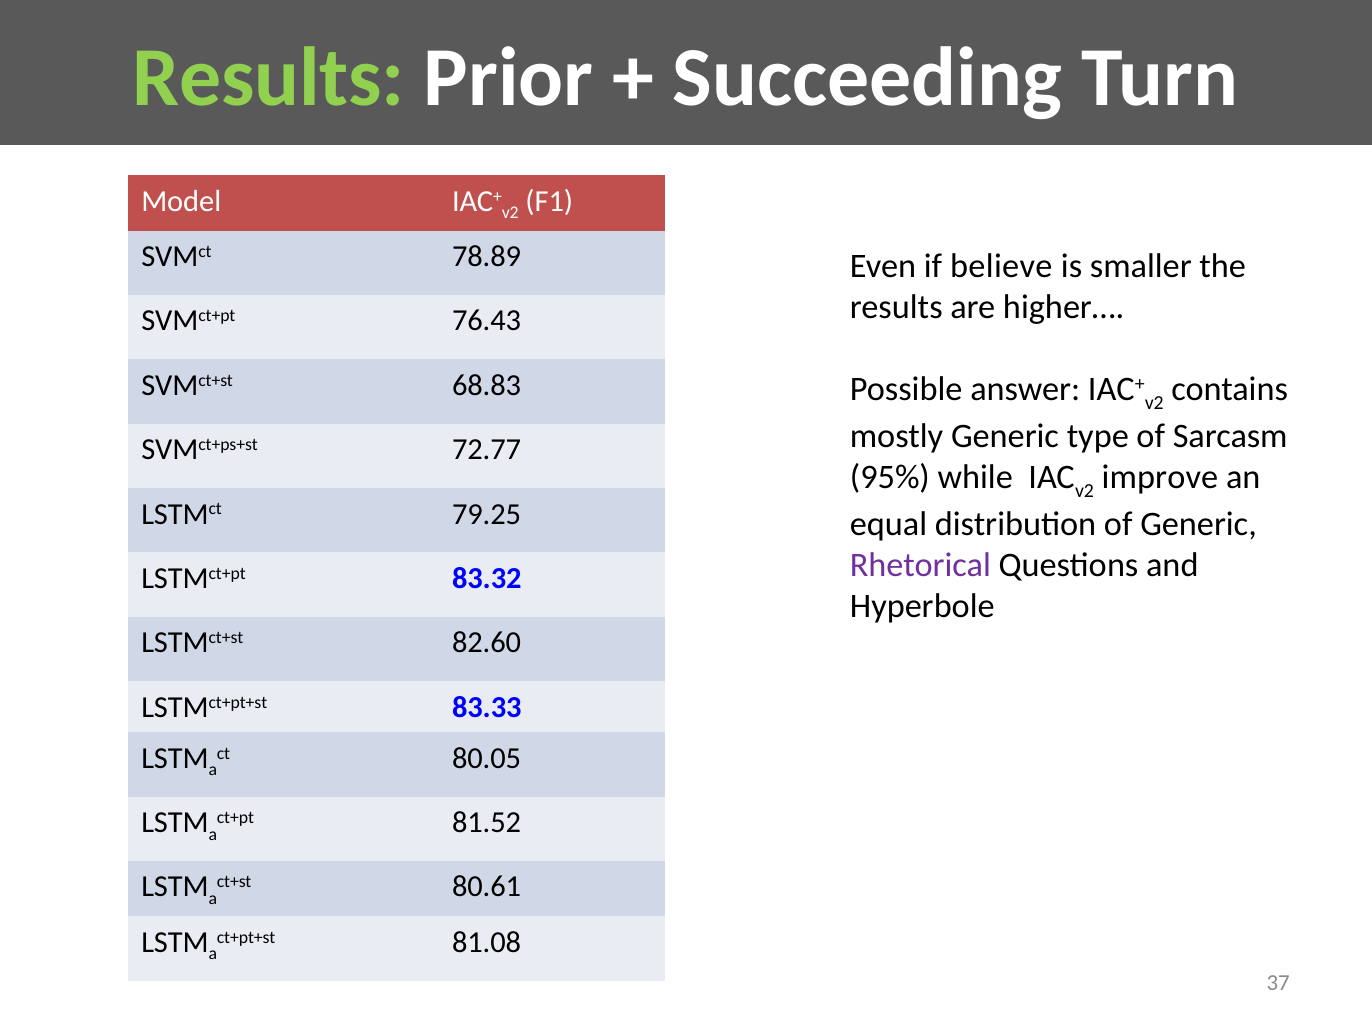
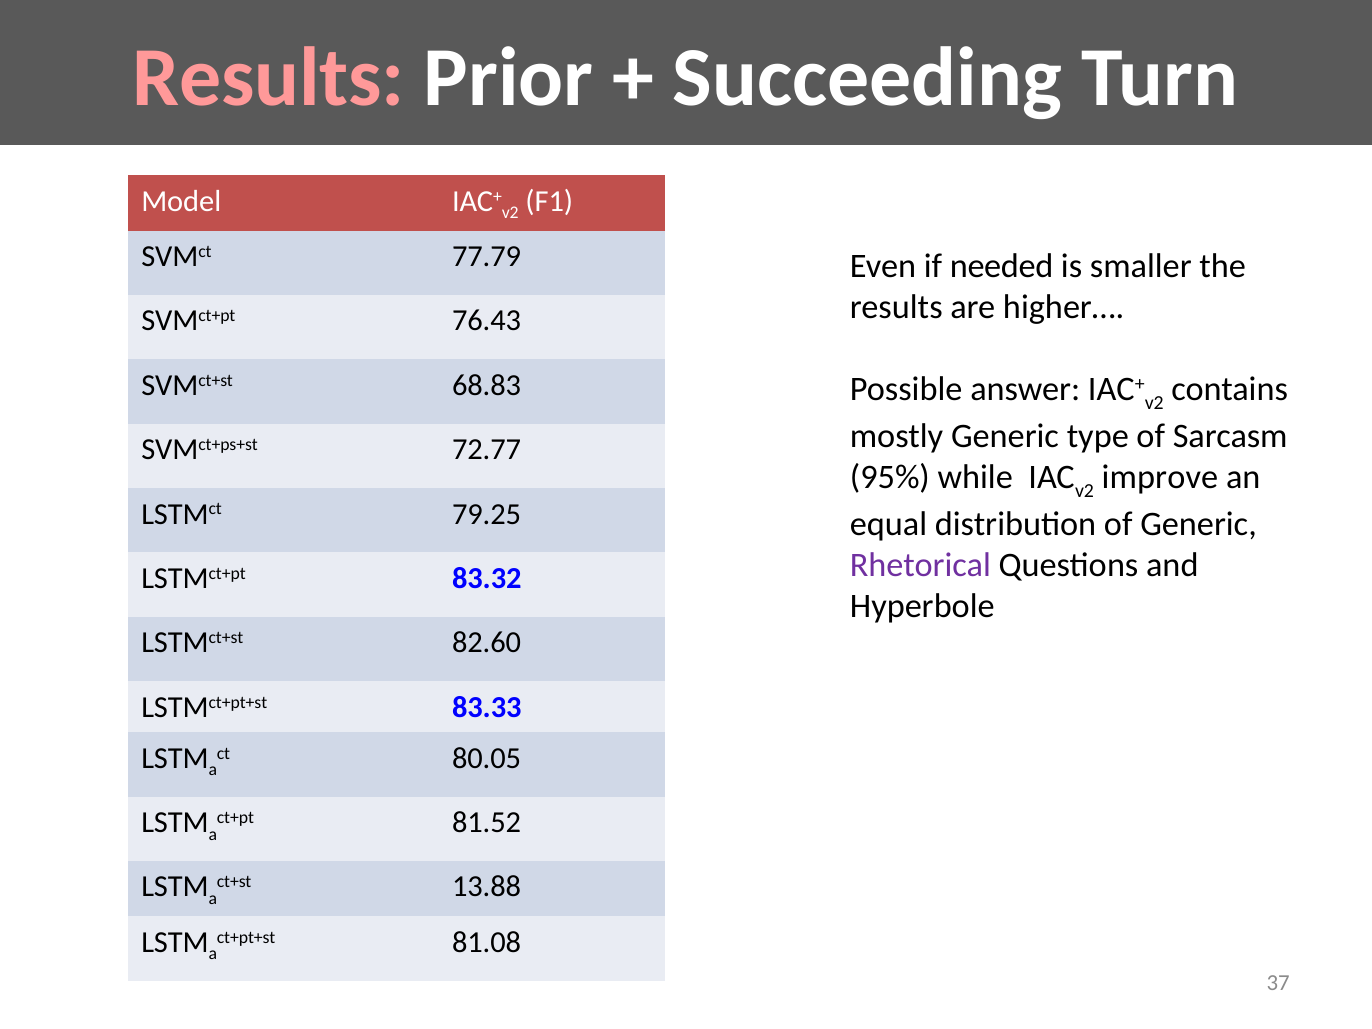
Results at (268, 78) colour: light green -> pink
78.89: 78.89 -> 77.79
believe: believe -> needed
80.61: 80.61 -> 13.88
